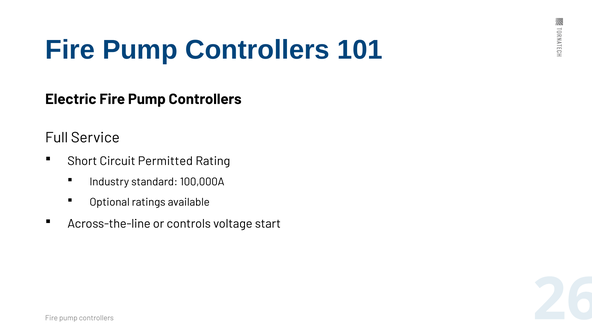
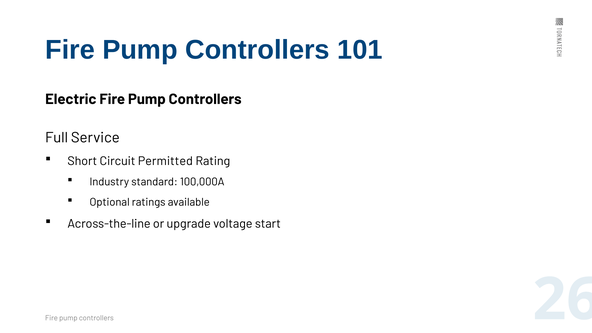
controls: controls -> upgrade
